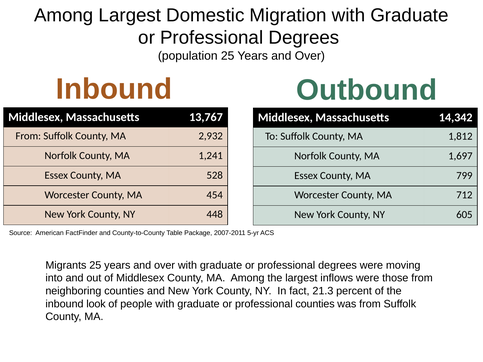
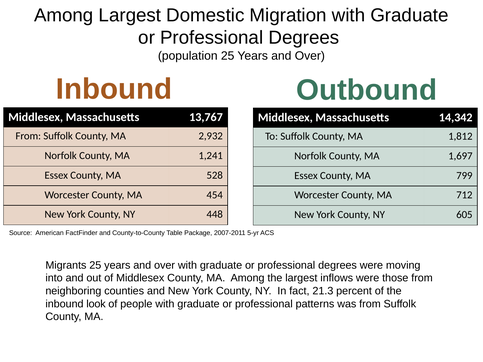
professional counties: counties -> patterns
